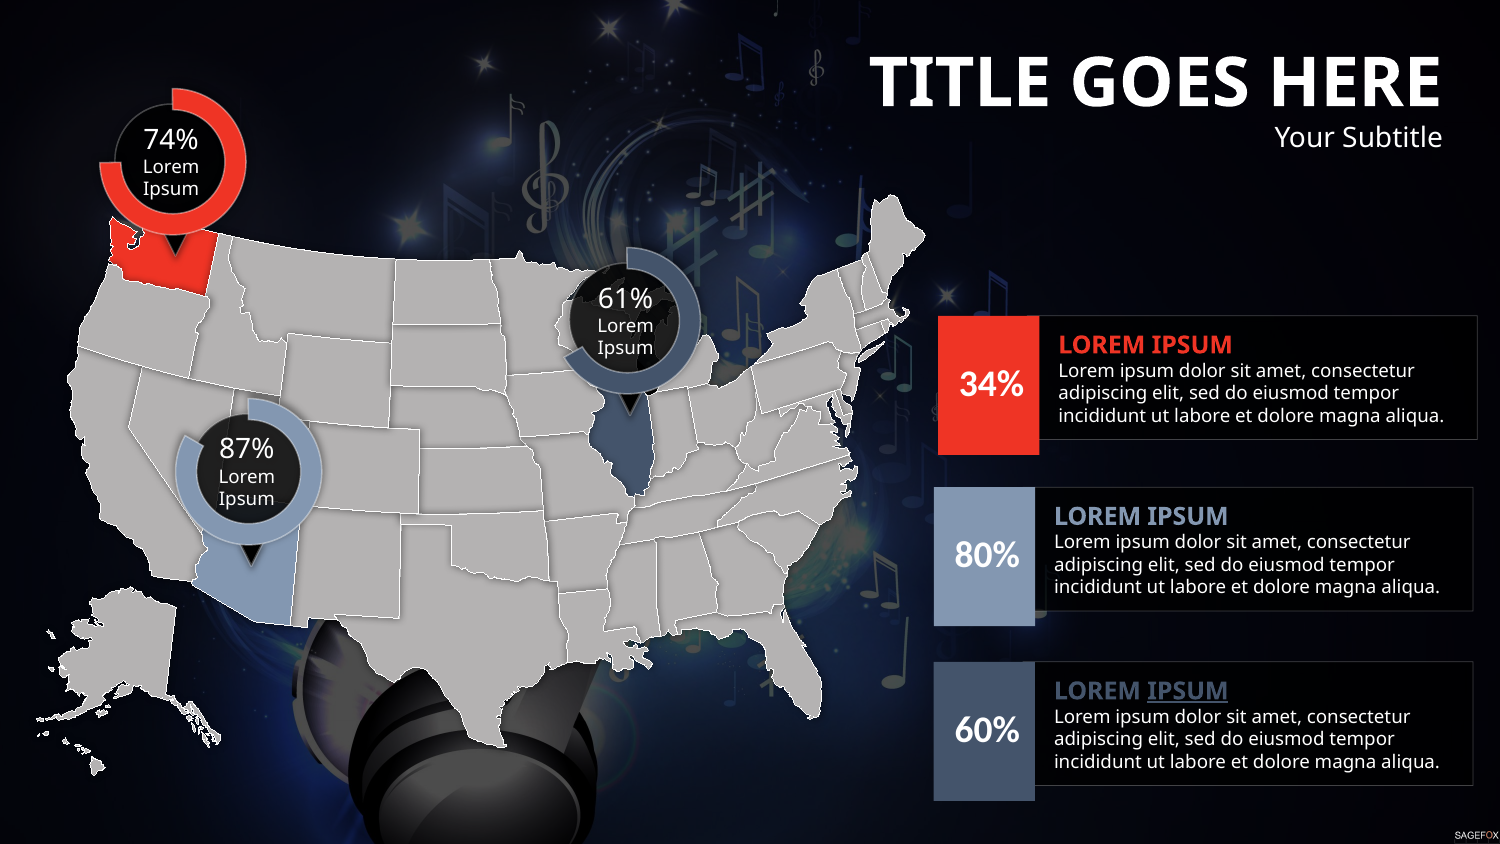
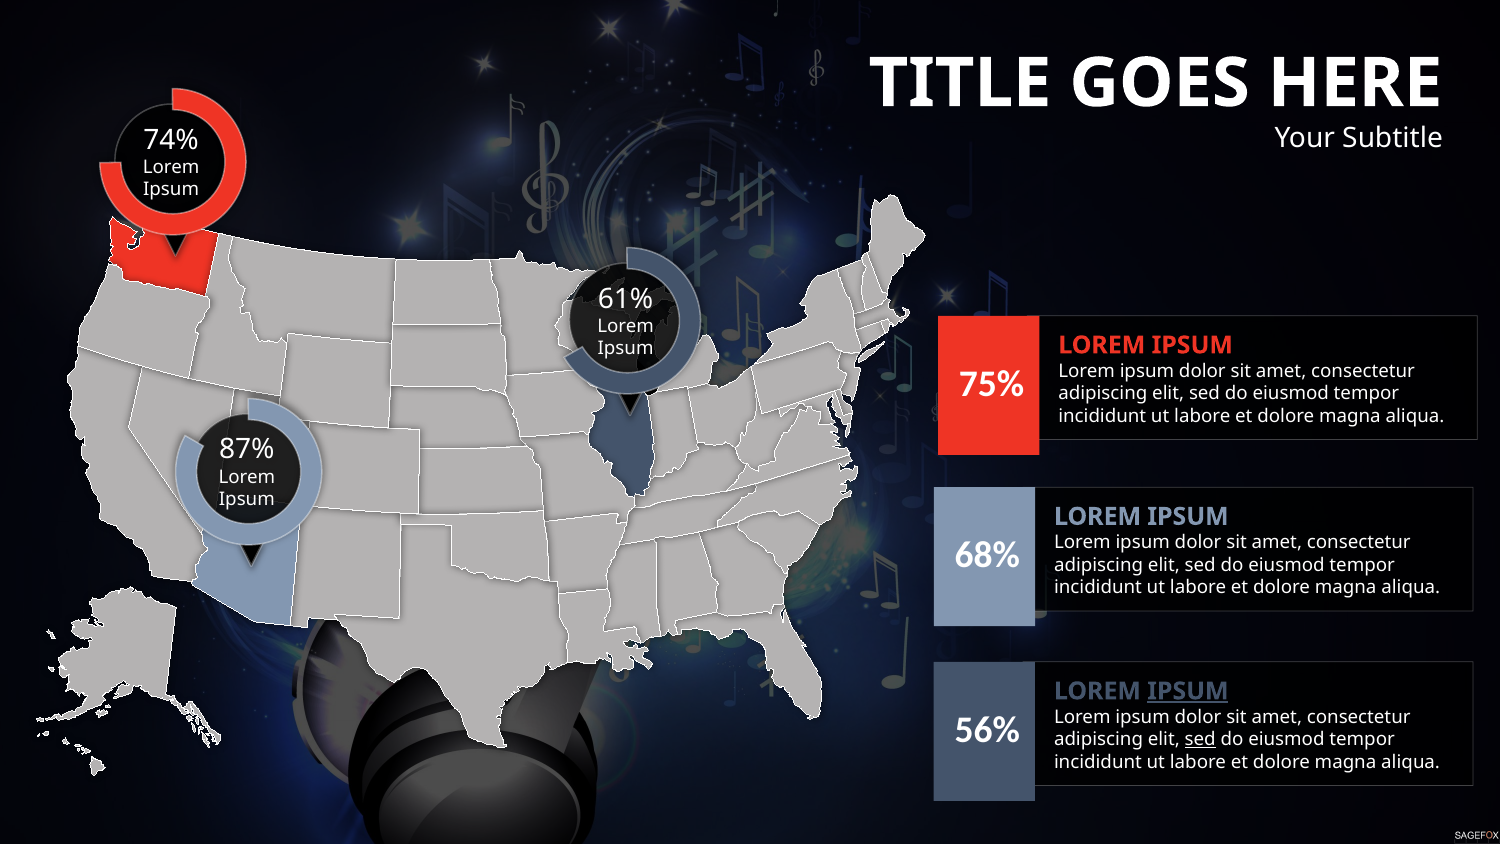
34%: 34% -> 75%
80%: 80% -> 68%
60%: 60% -> 56%
sed at (1200, 739) underline: none -> present
